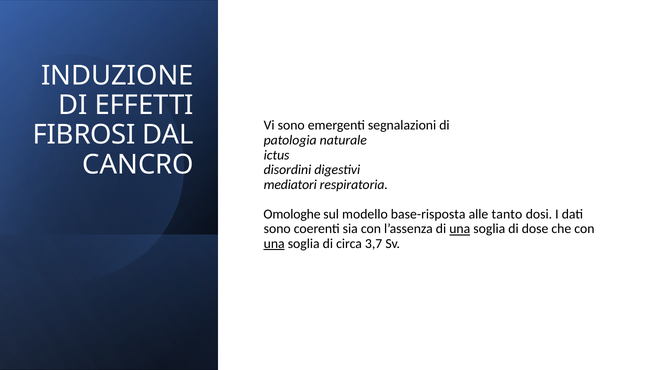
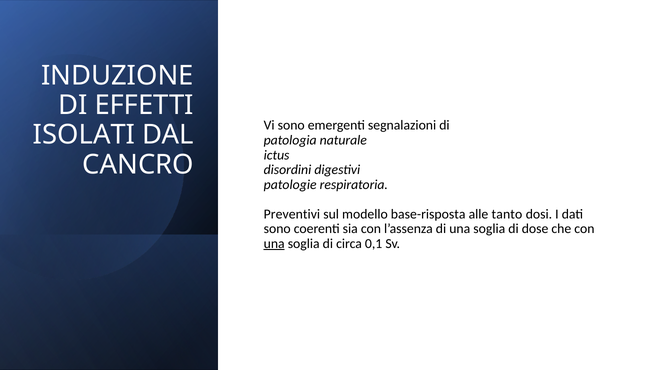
FIBROSI: FIBROSI -> ISOLATI
mediatori: mediatori -> patologie
Omologhe: Omologhe -> Preventivi
una at (460, 229) underline: present -> none
3,7: 3,7 -> 0,1
